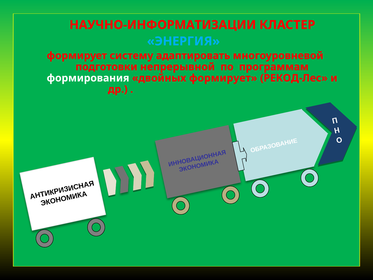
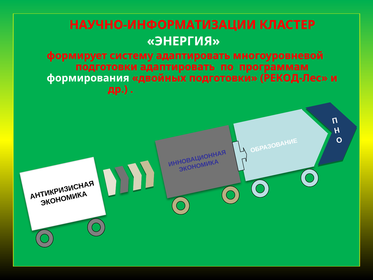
ЭНЕРГИЯ colour: light blue -> white
подготовки непрерывной: непрерывной -> адаптировать
двойных формирует: формирует -> подготовки
